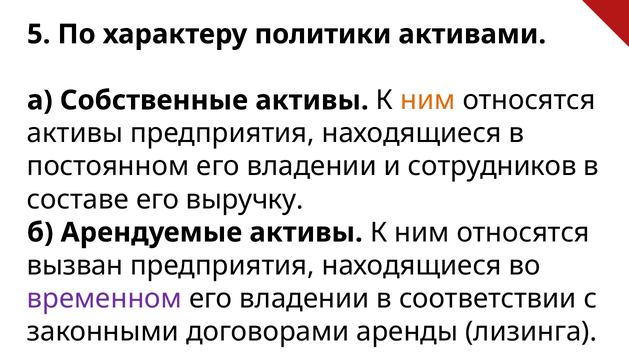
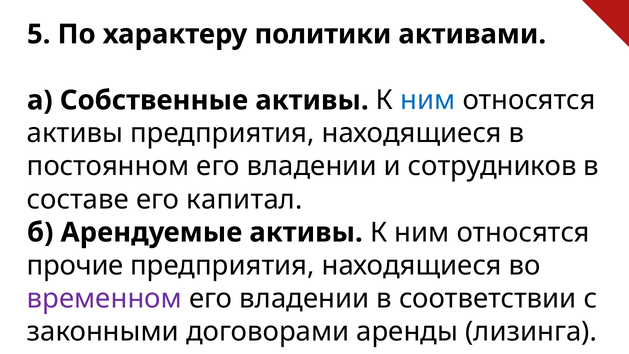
ним at (428, 100) colour: orange -> blue
выручку: выручку -> капитал
вызван: вызван -> прочие
